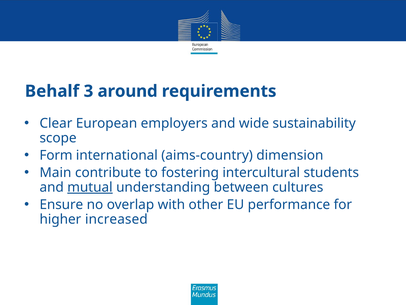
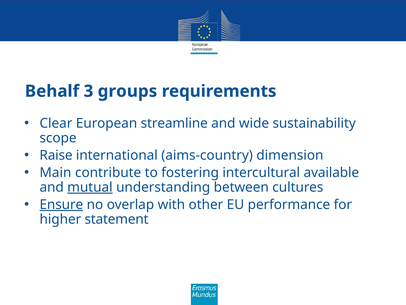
around: around -> groups
employers: employers -> streamline
Form: Form -> Raise
students: students -> available
Ensure underline: none -> present
increased: increased -> statement
